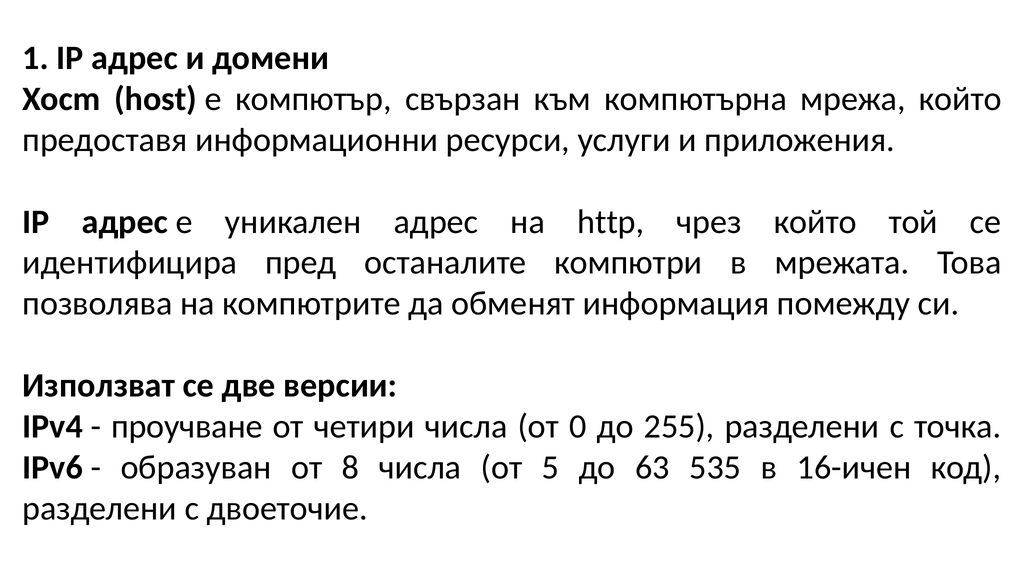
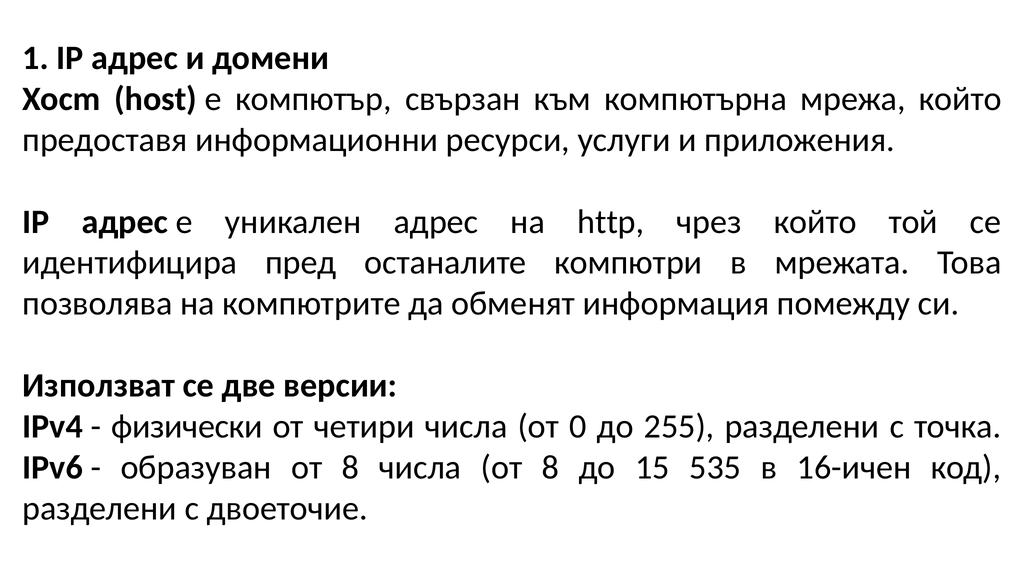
проучване: проучване -> физически
числа от 5: 5 -> 8
63: 63 -> 15
